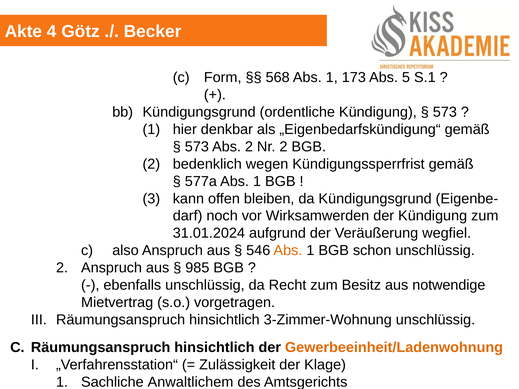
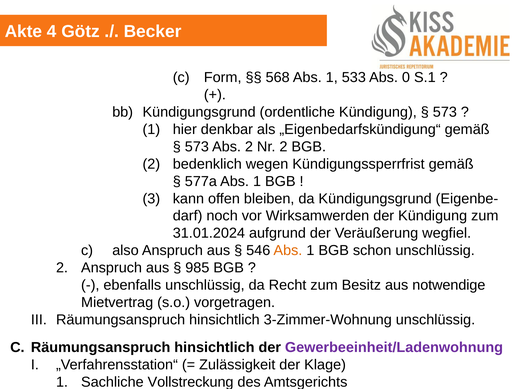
173: 173 -> 533
5: 5 -> 0
Gewerbeeinheit/Ladenwohnung colour: orange -> purple
Anwaltlichem: Anwaltlichem -> Vollstreckung
